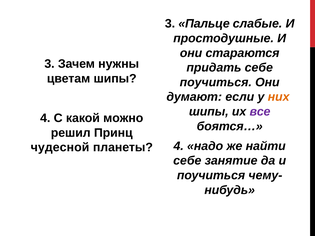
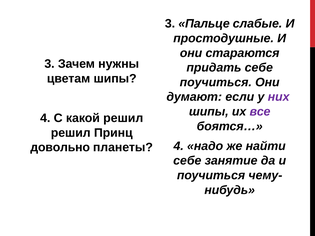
них colour: orange -> purple
какой можно: можно -> решил
чудесной: чудесной -> довольно
